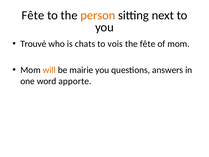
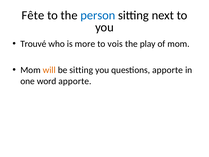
person colour: orange -> blue
chats: chats -> more
the fête: fête -> play
be mairie: mairie -> sitting
questions answers: answers -> apporte
